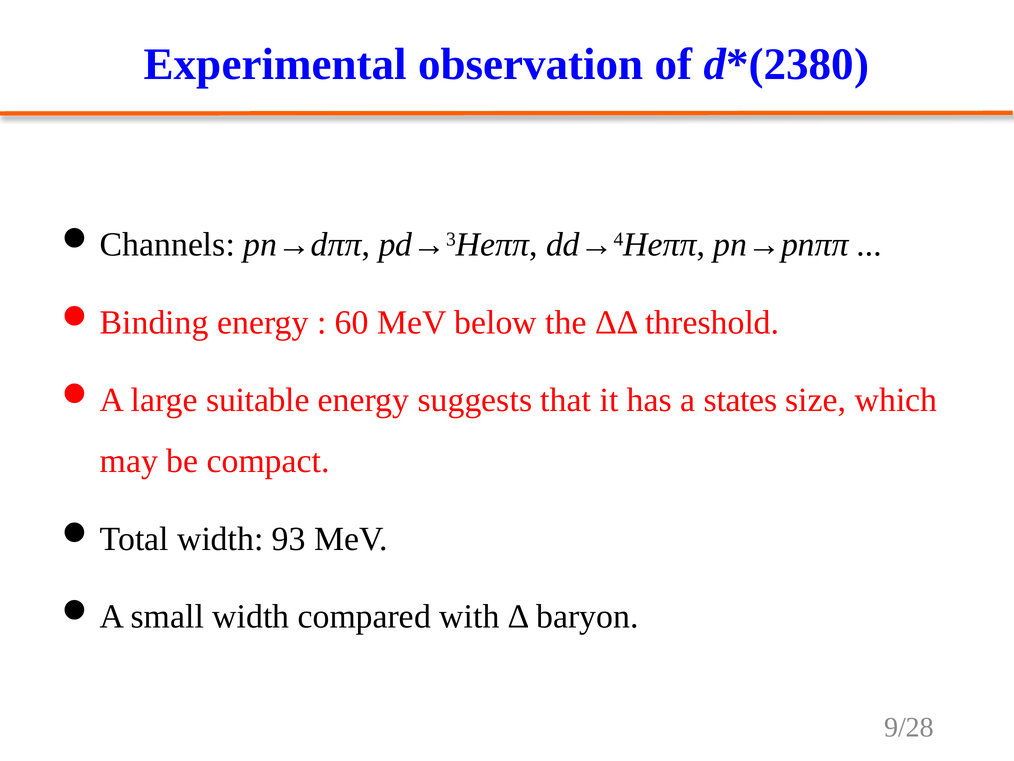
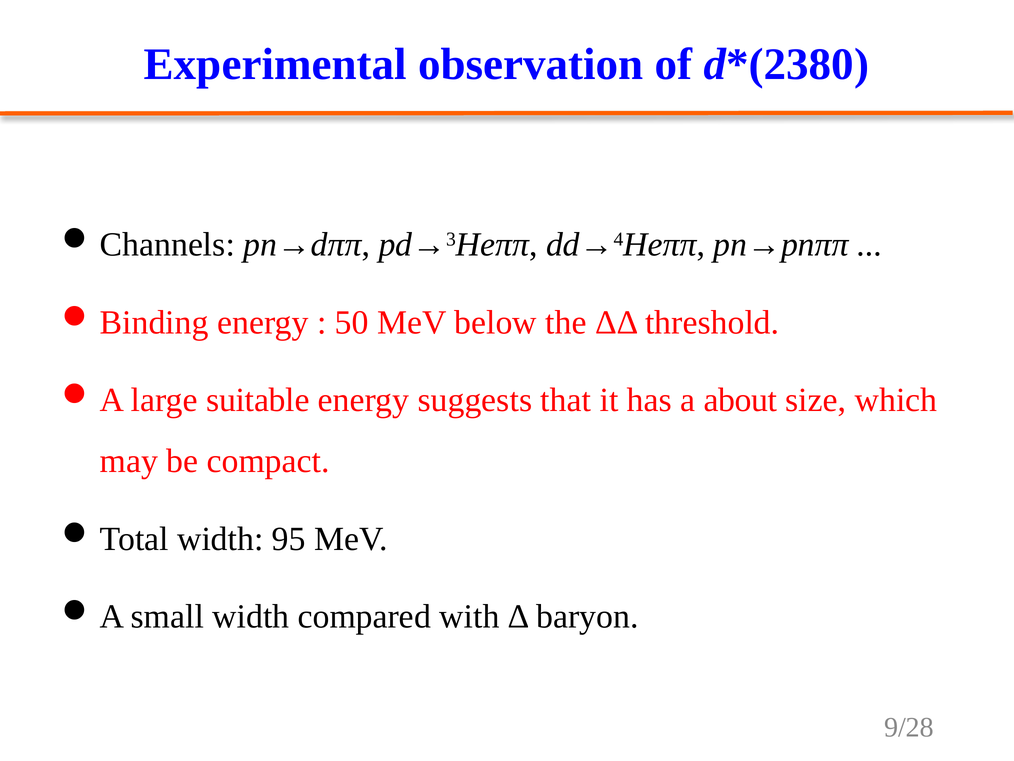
60: 60 -> 50
states: states -> about
93: 93 -> 95
